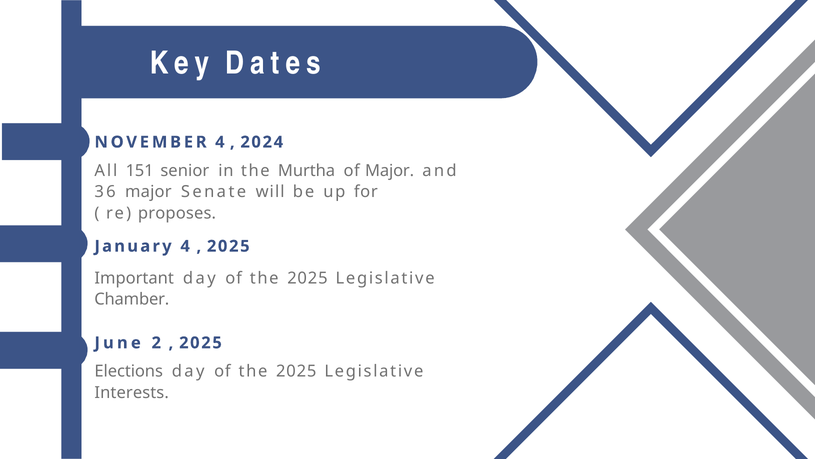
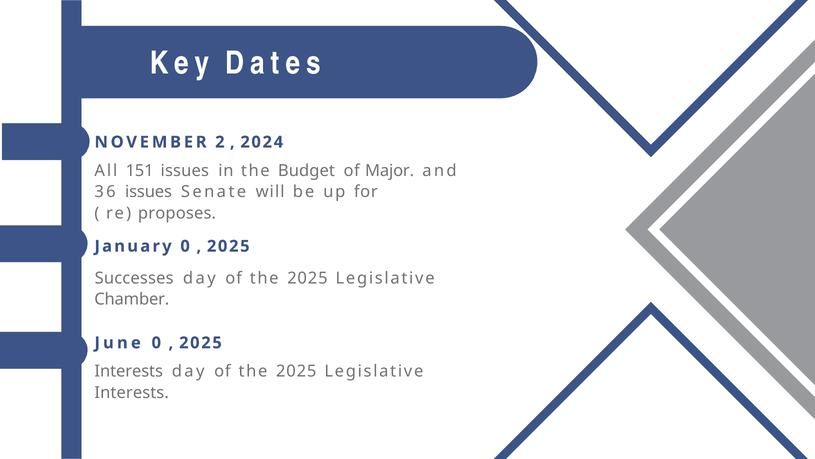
NOVEMBER 4: 4 -> 2
151 senior: senior -> issues
Murtha: Murtha -> Budget
36 major: major -> issues
January 4: 4 -> 0
Important: Important -> Successes
June 2: 2 -> 0
Elections at (129, 371): Elections -> Interests
